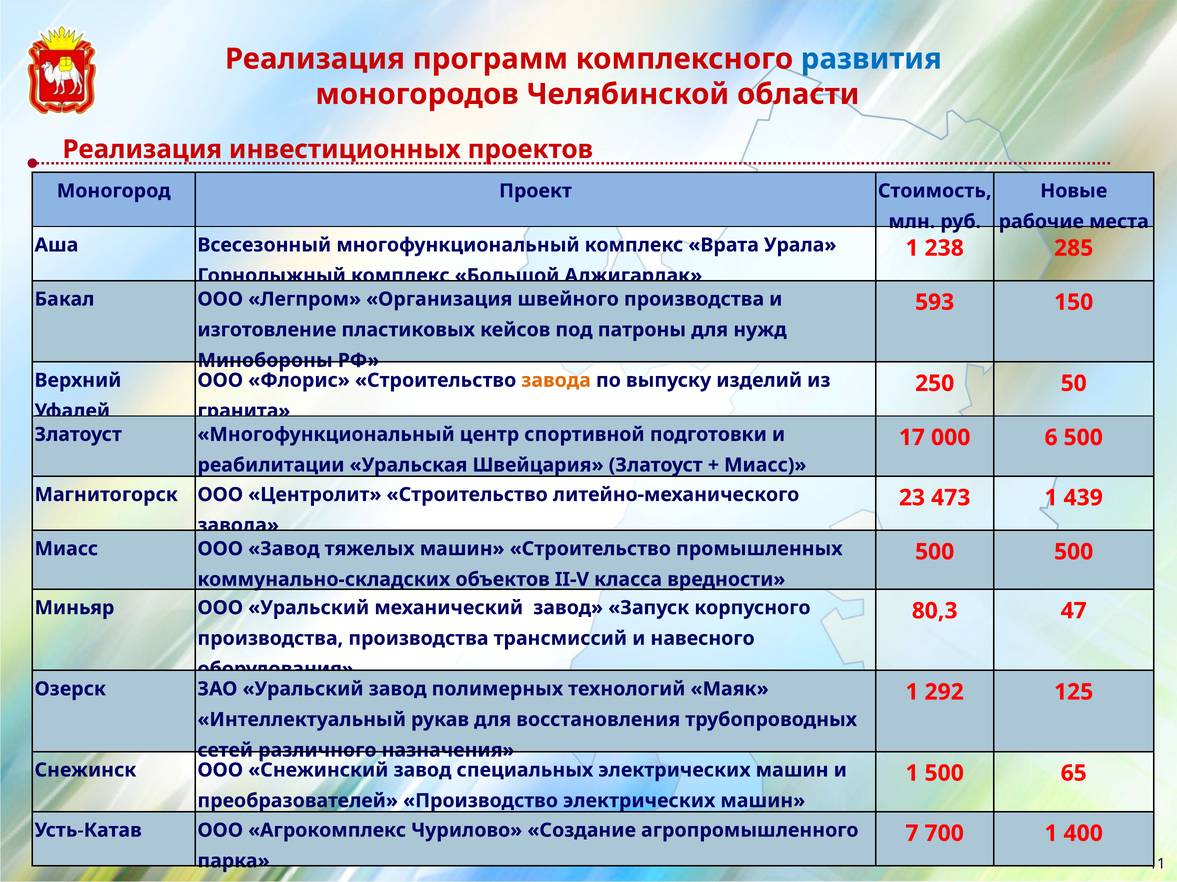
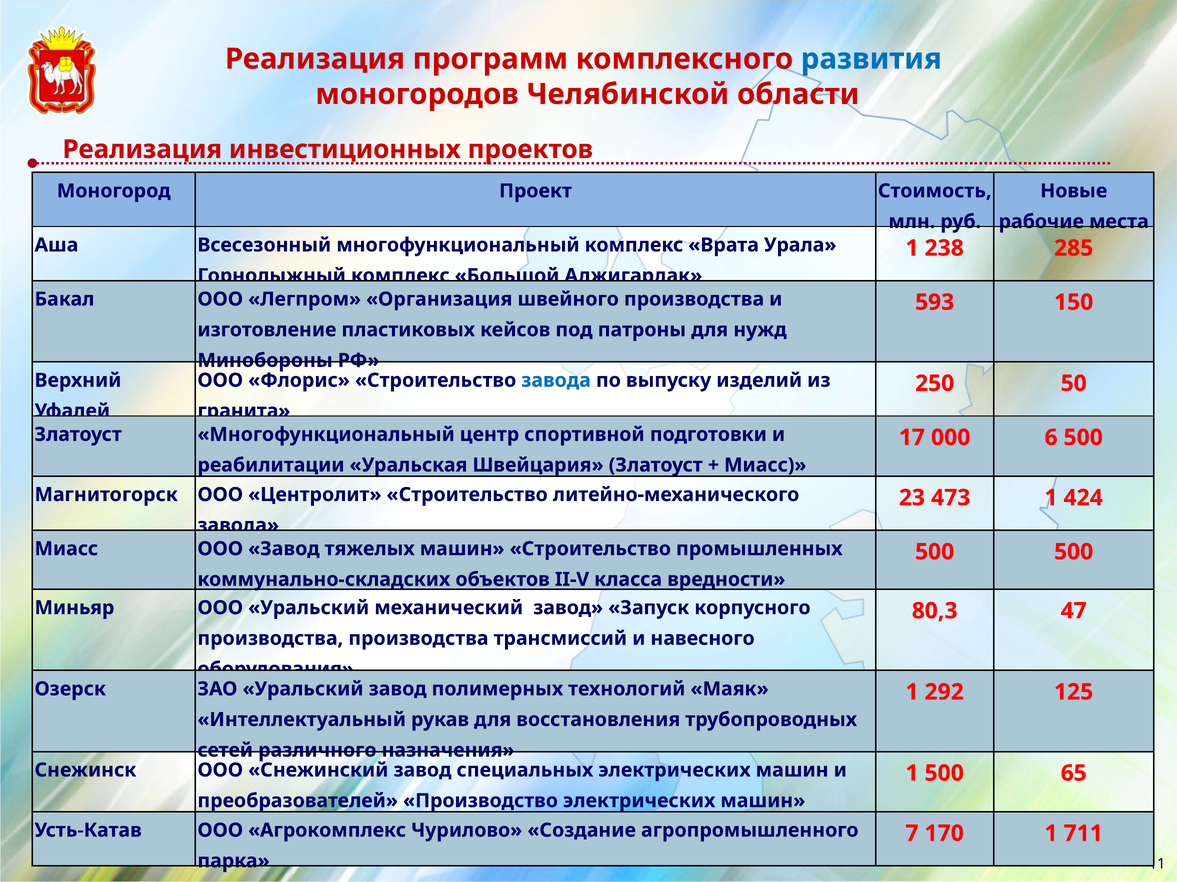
завода at (556, 381) colour: orange -> blue
439: 439 -> 424
700: 700 -> 170
400: 400 -> 711
